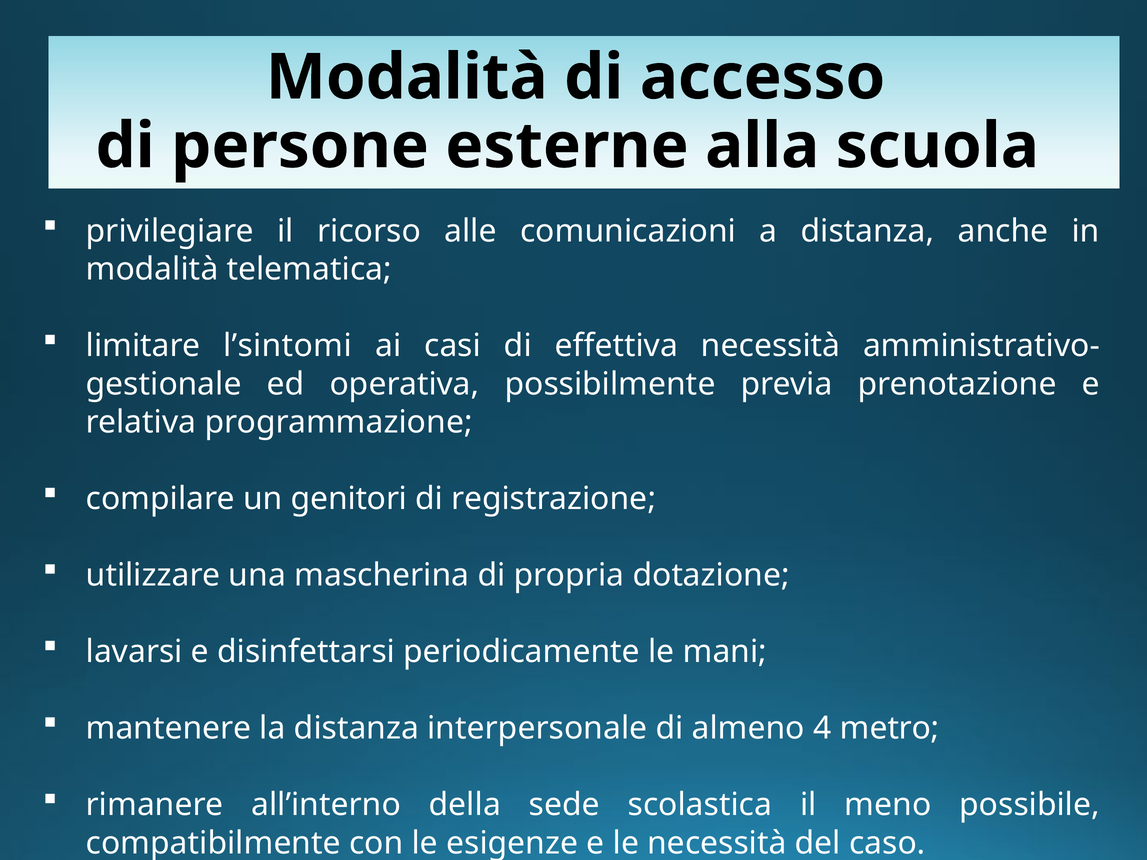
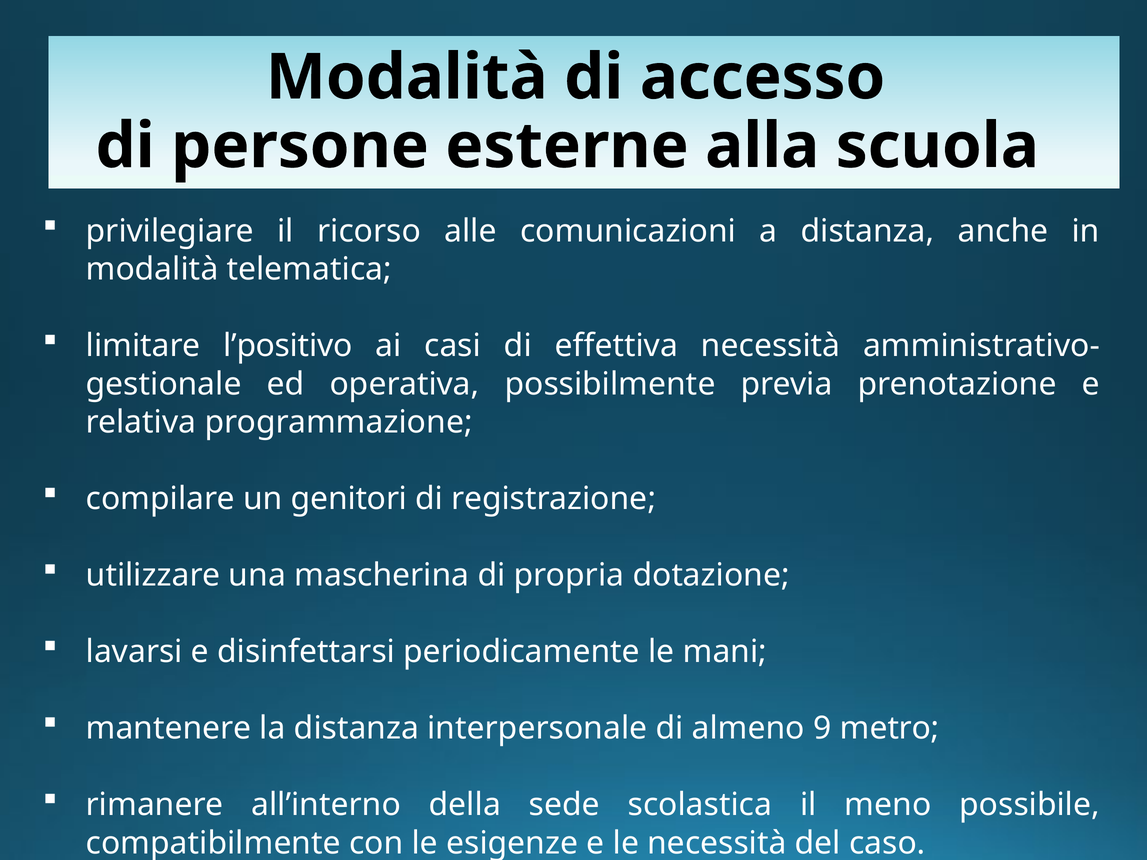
l’sintomi: l’sintomi -> l’positivo
4: 4 -> 9
